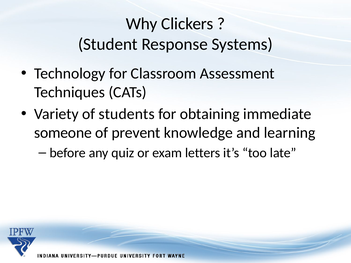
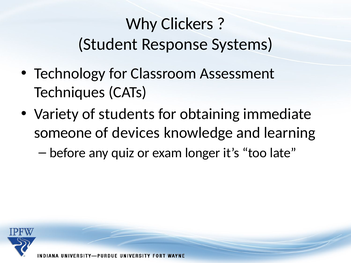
prevent: prevent -> devices
letters: letters -> longer
